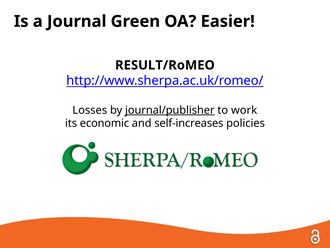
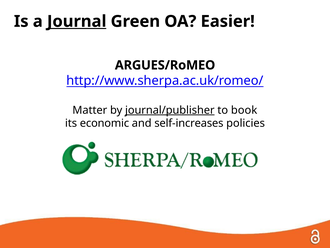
Journal underline: none -> present
RESULT/RoMEO: RESULT/RoMEO -> ARGUES/RoMEO
Losses: Losses -> Matter
work: work -> book
